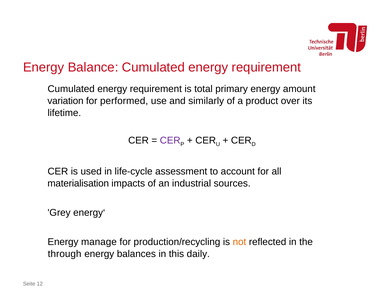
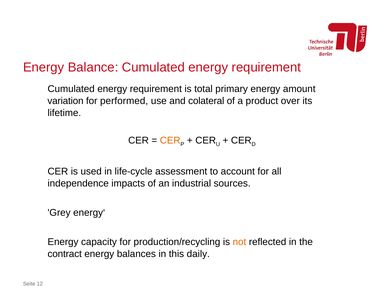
similarly: similarly -> colateral
CER at (170, 140) colour: purple -> orange
materialisation: materialisation -> independence
manage: manage -> capacity
through: through -> contract
